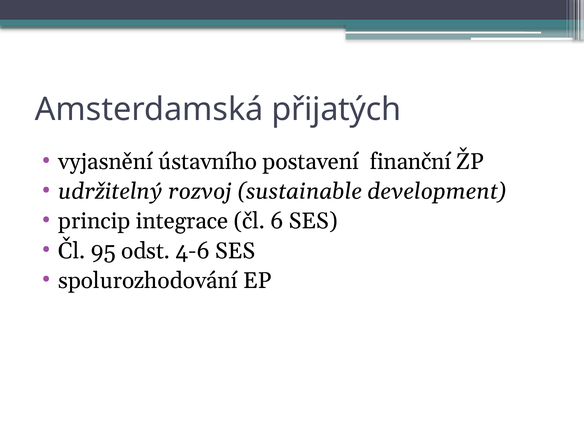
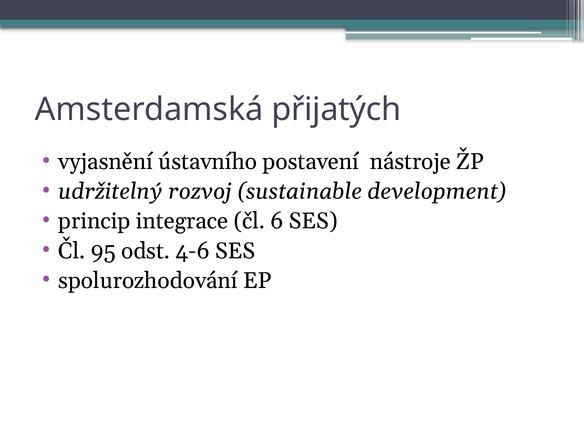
finanční: finanční -> nástroje
